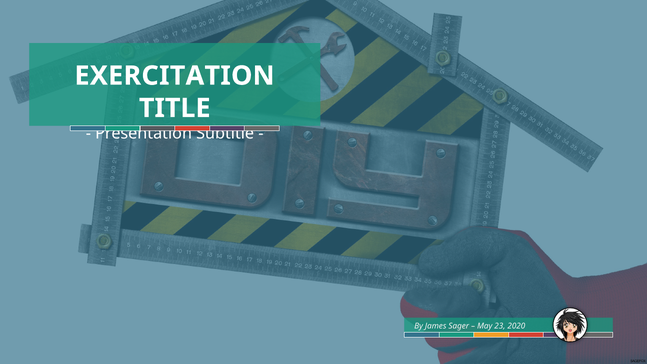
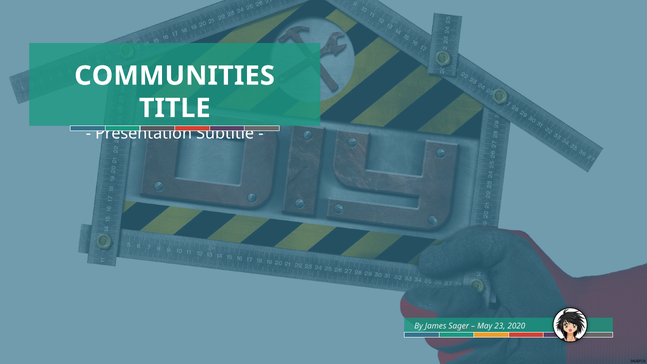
EXERCITATION: EXERCITATION -> COMMUNITIES
